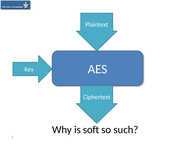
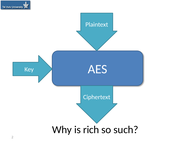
soft: soft -> rich
